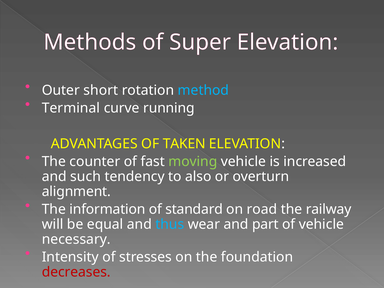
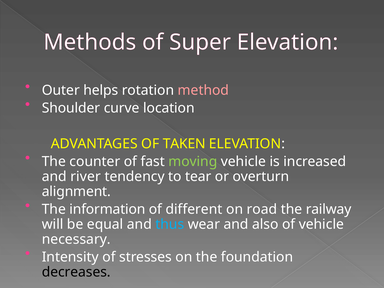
short: short -> helps
method colour: light blue -> pink
Terminal: Terminal -> Shoulder
running: running -> location
such: such -> river
also: also -> tear
standard: standard -> different
part: part -> also
decreases colour: red -> black
